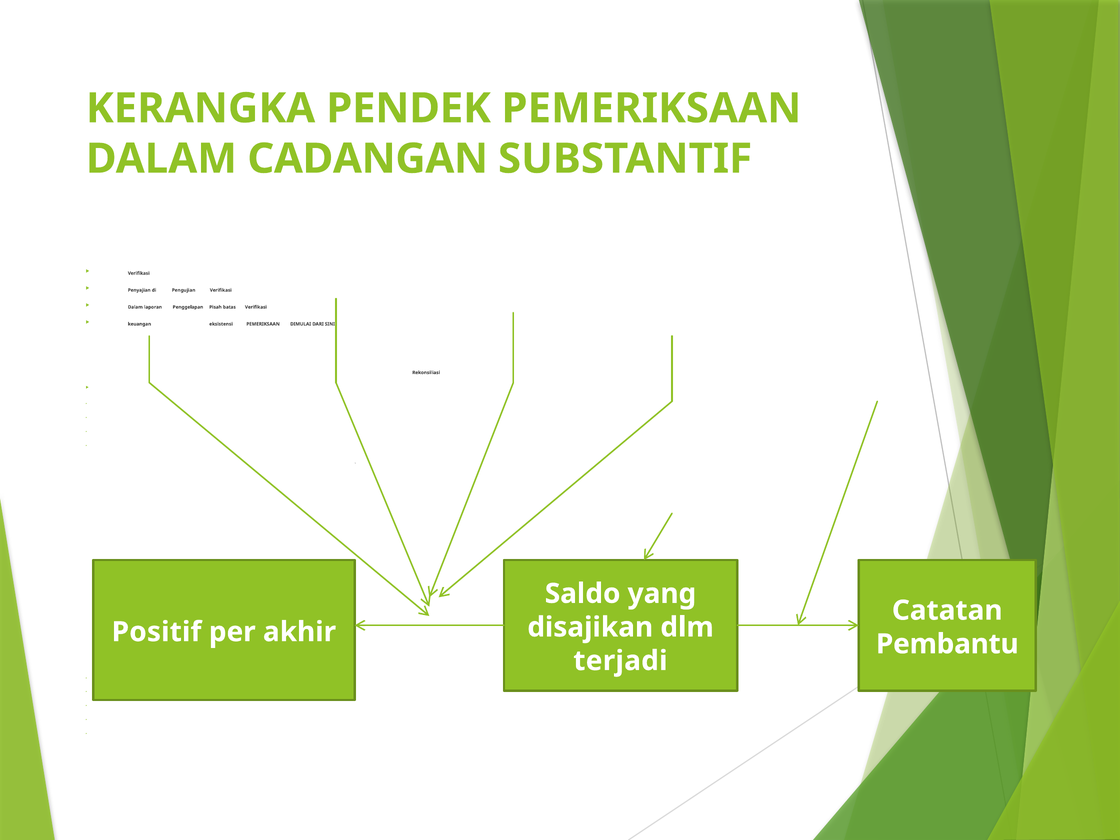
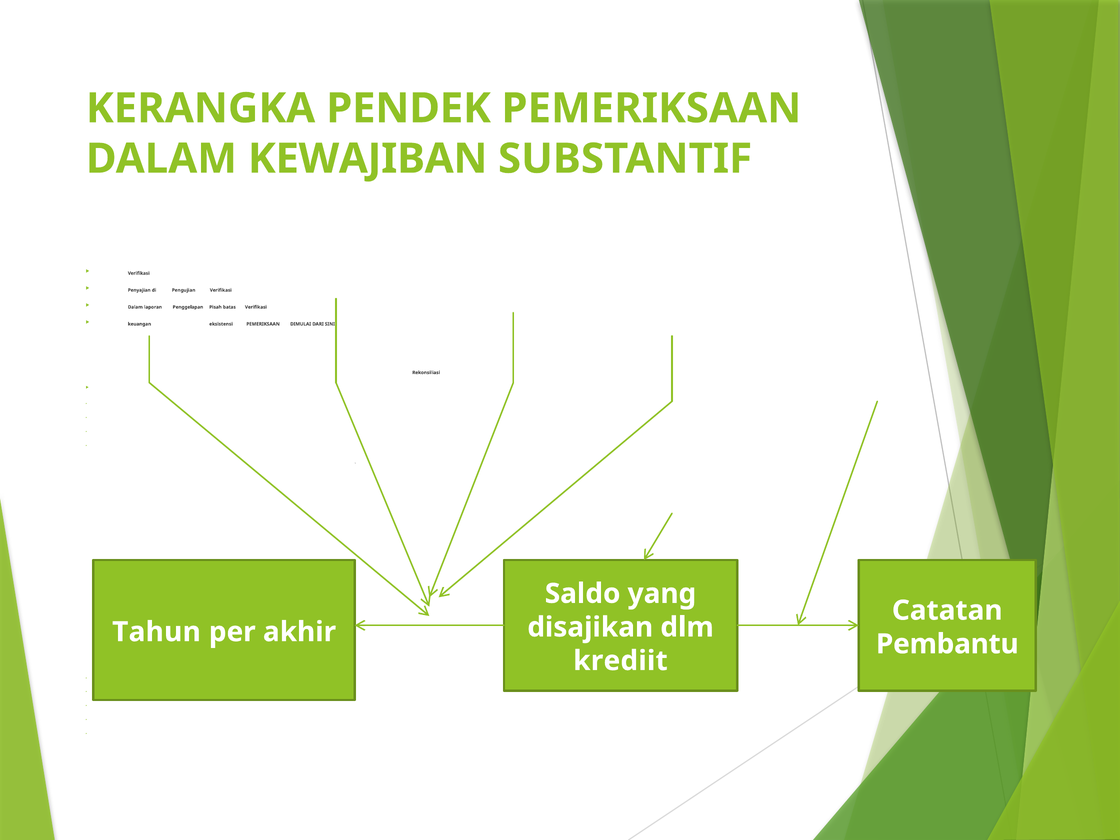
CADANGAN: CADANGAN -> KEWAJIBAN
Positif: Positif -> Tahun
terjadi: terjadi -> krediit
